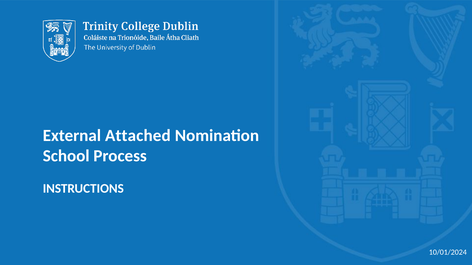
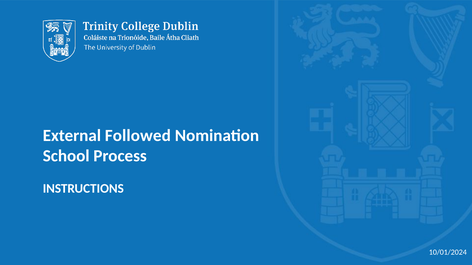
Attached: Attached -> Followed
